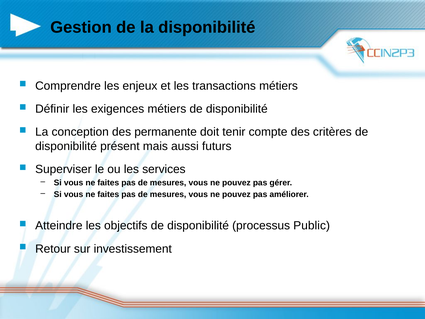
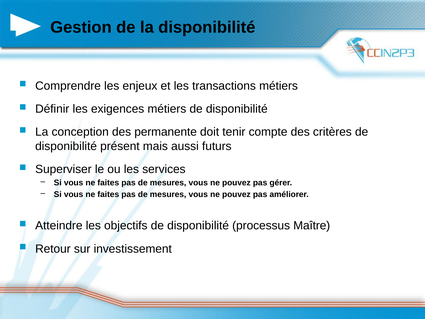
Public: Public -> Maître
